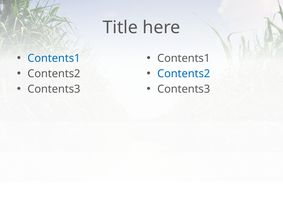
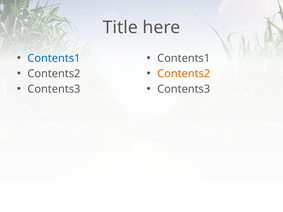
Contents2 at (184, 74) colour: blue -> orange
